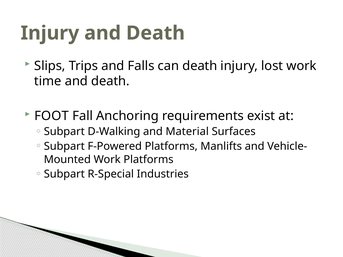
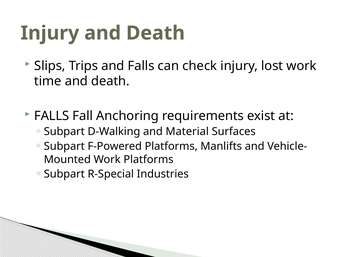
can death: death -> check
FOOT at (52, 116): FOOT -> FALLS
